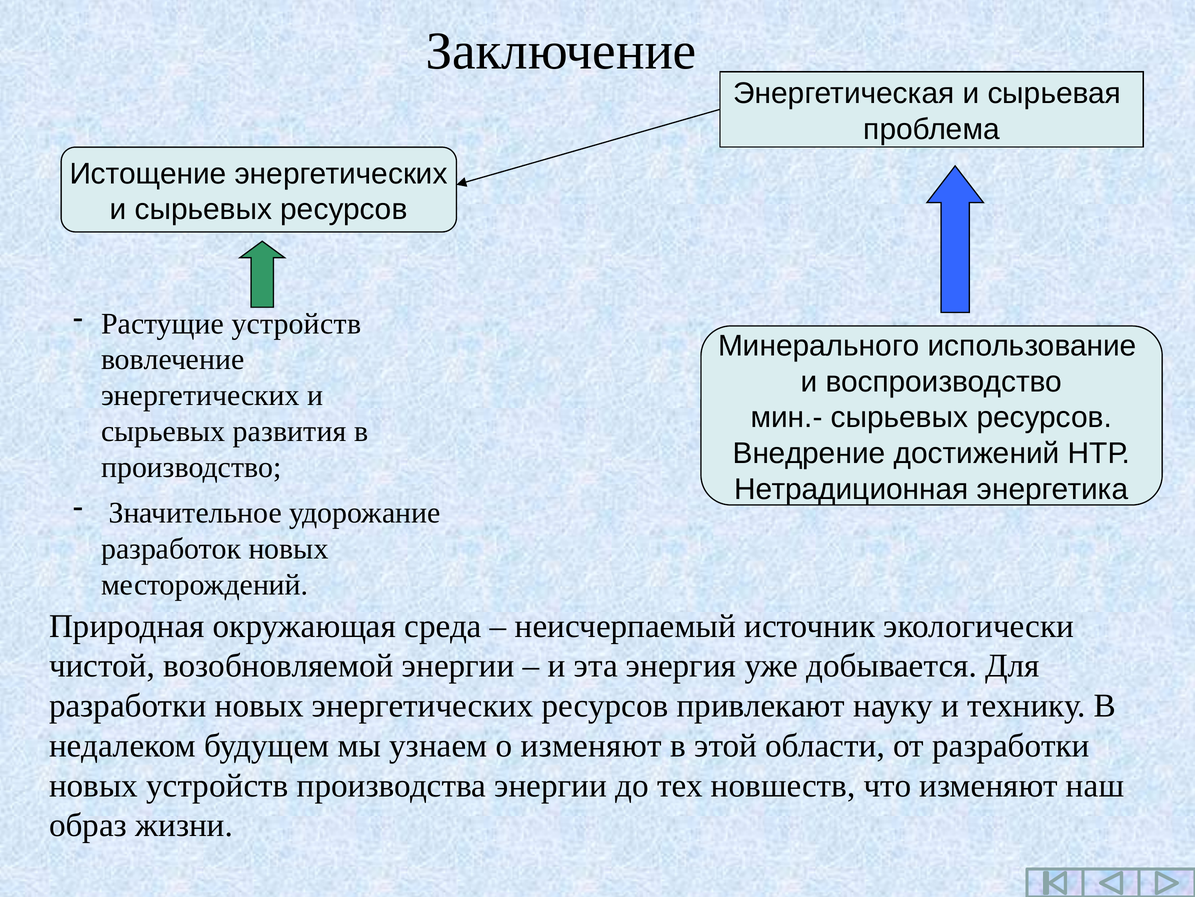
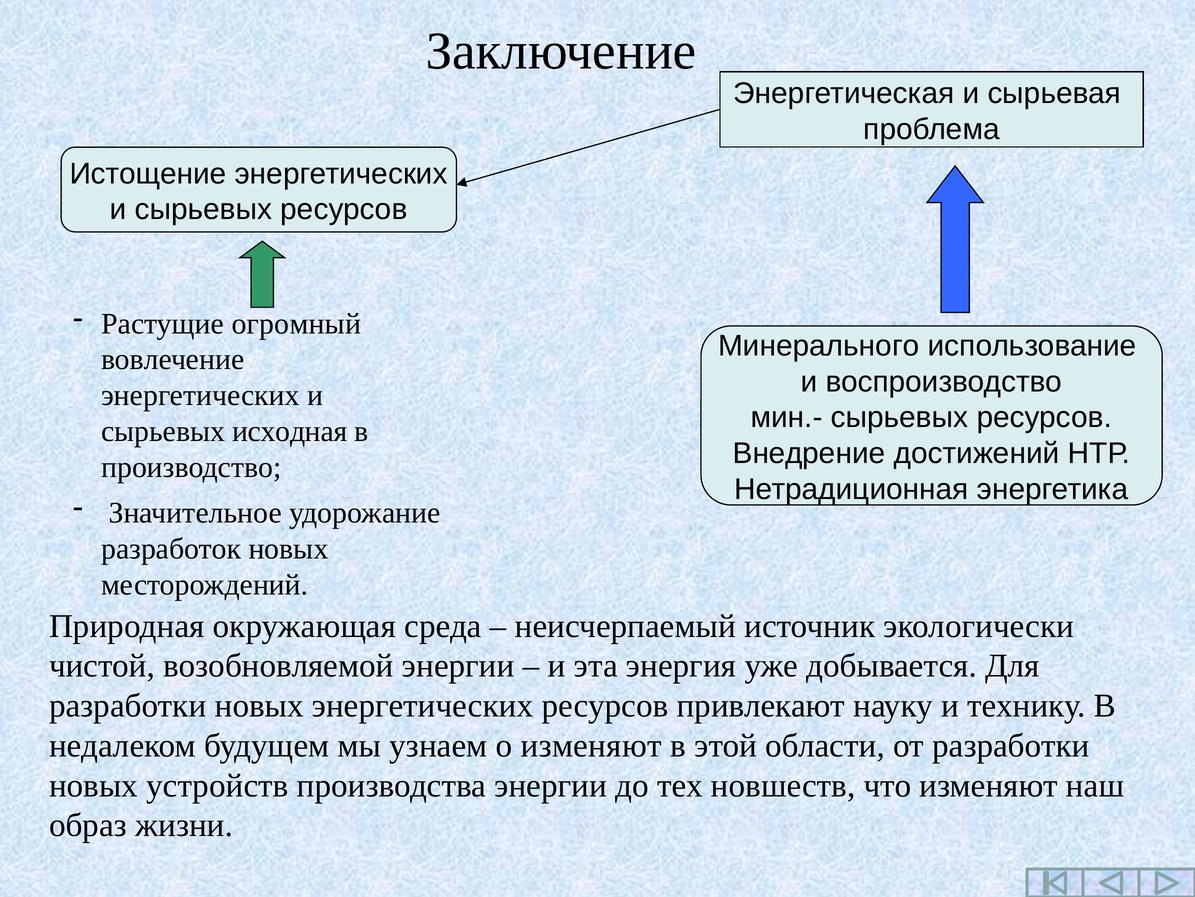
Растущие устройств: устройств -> огромный
развития: развития -> исходная
